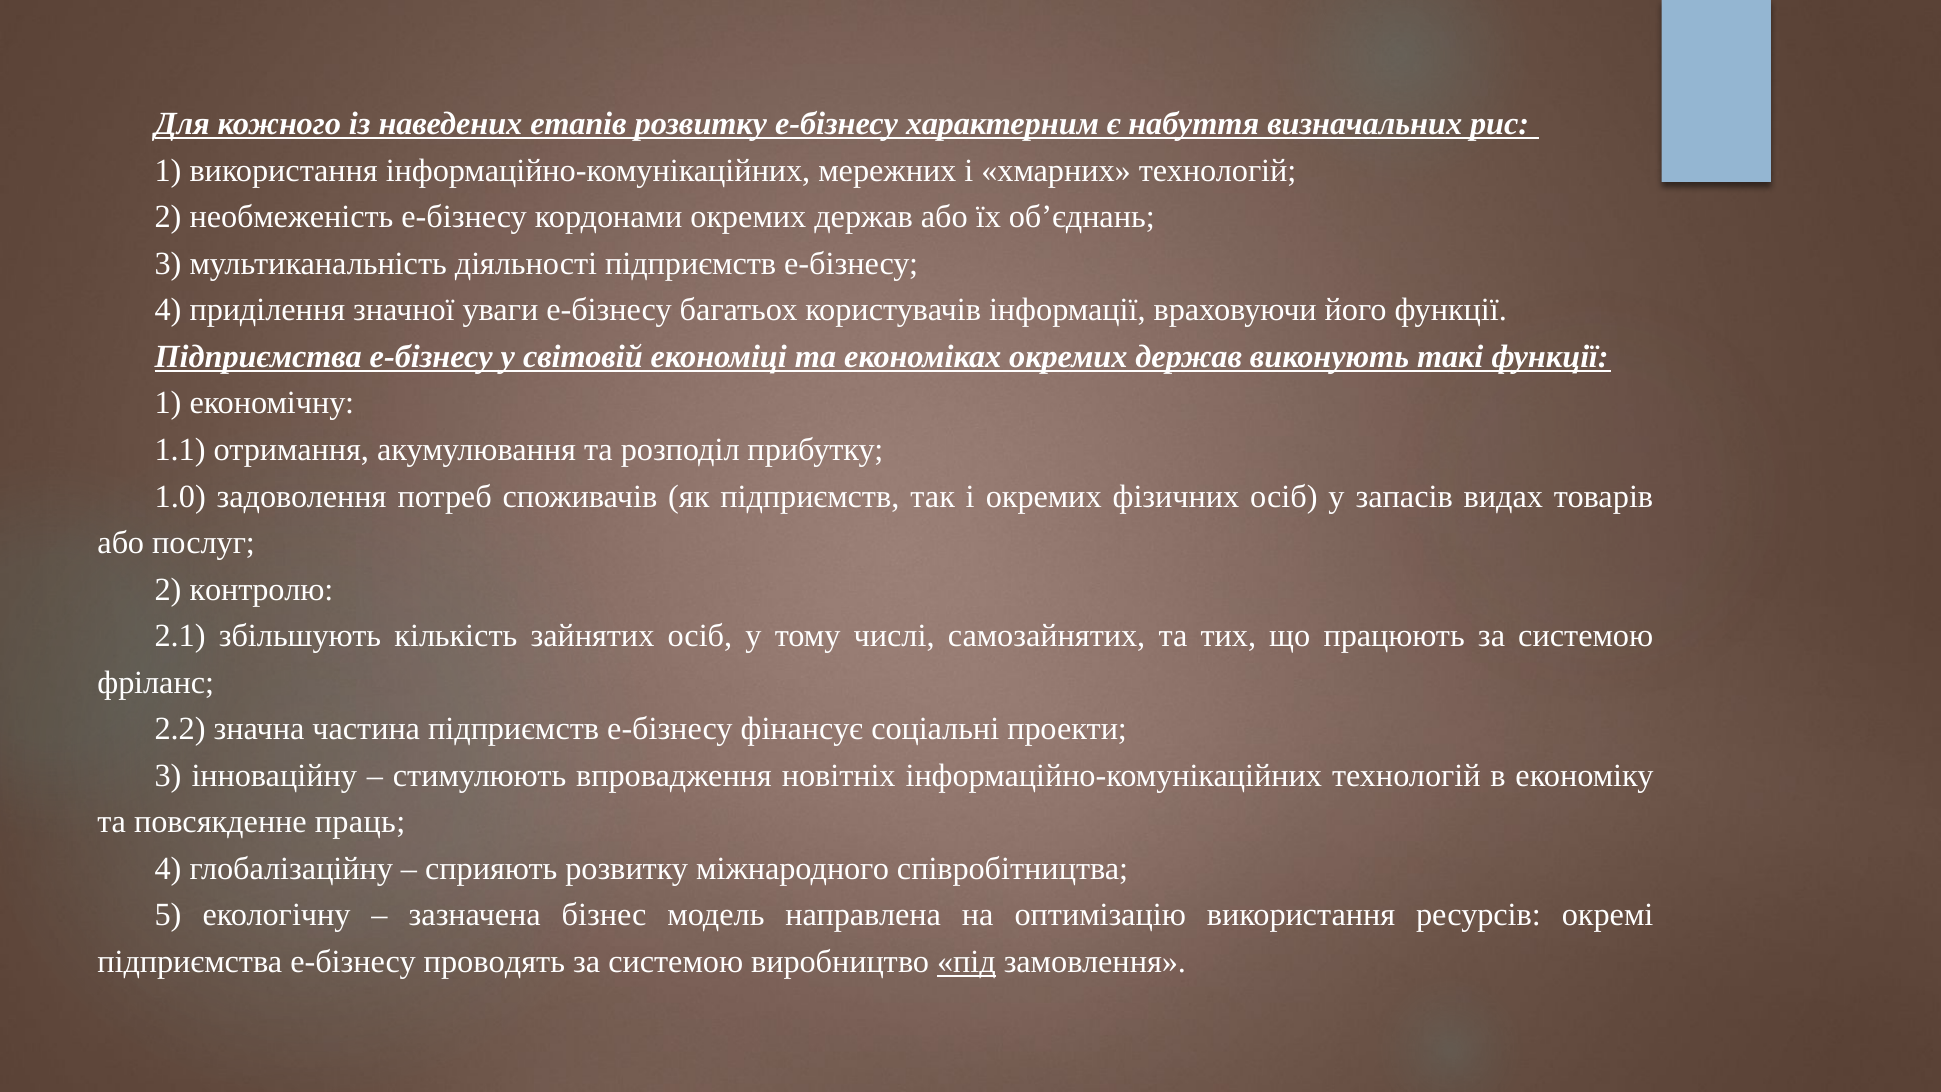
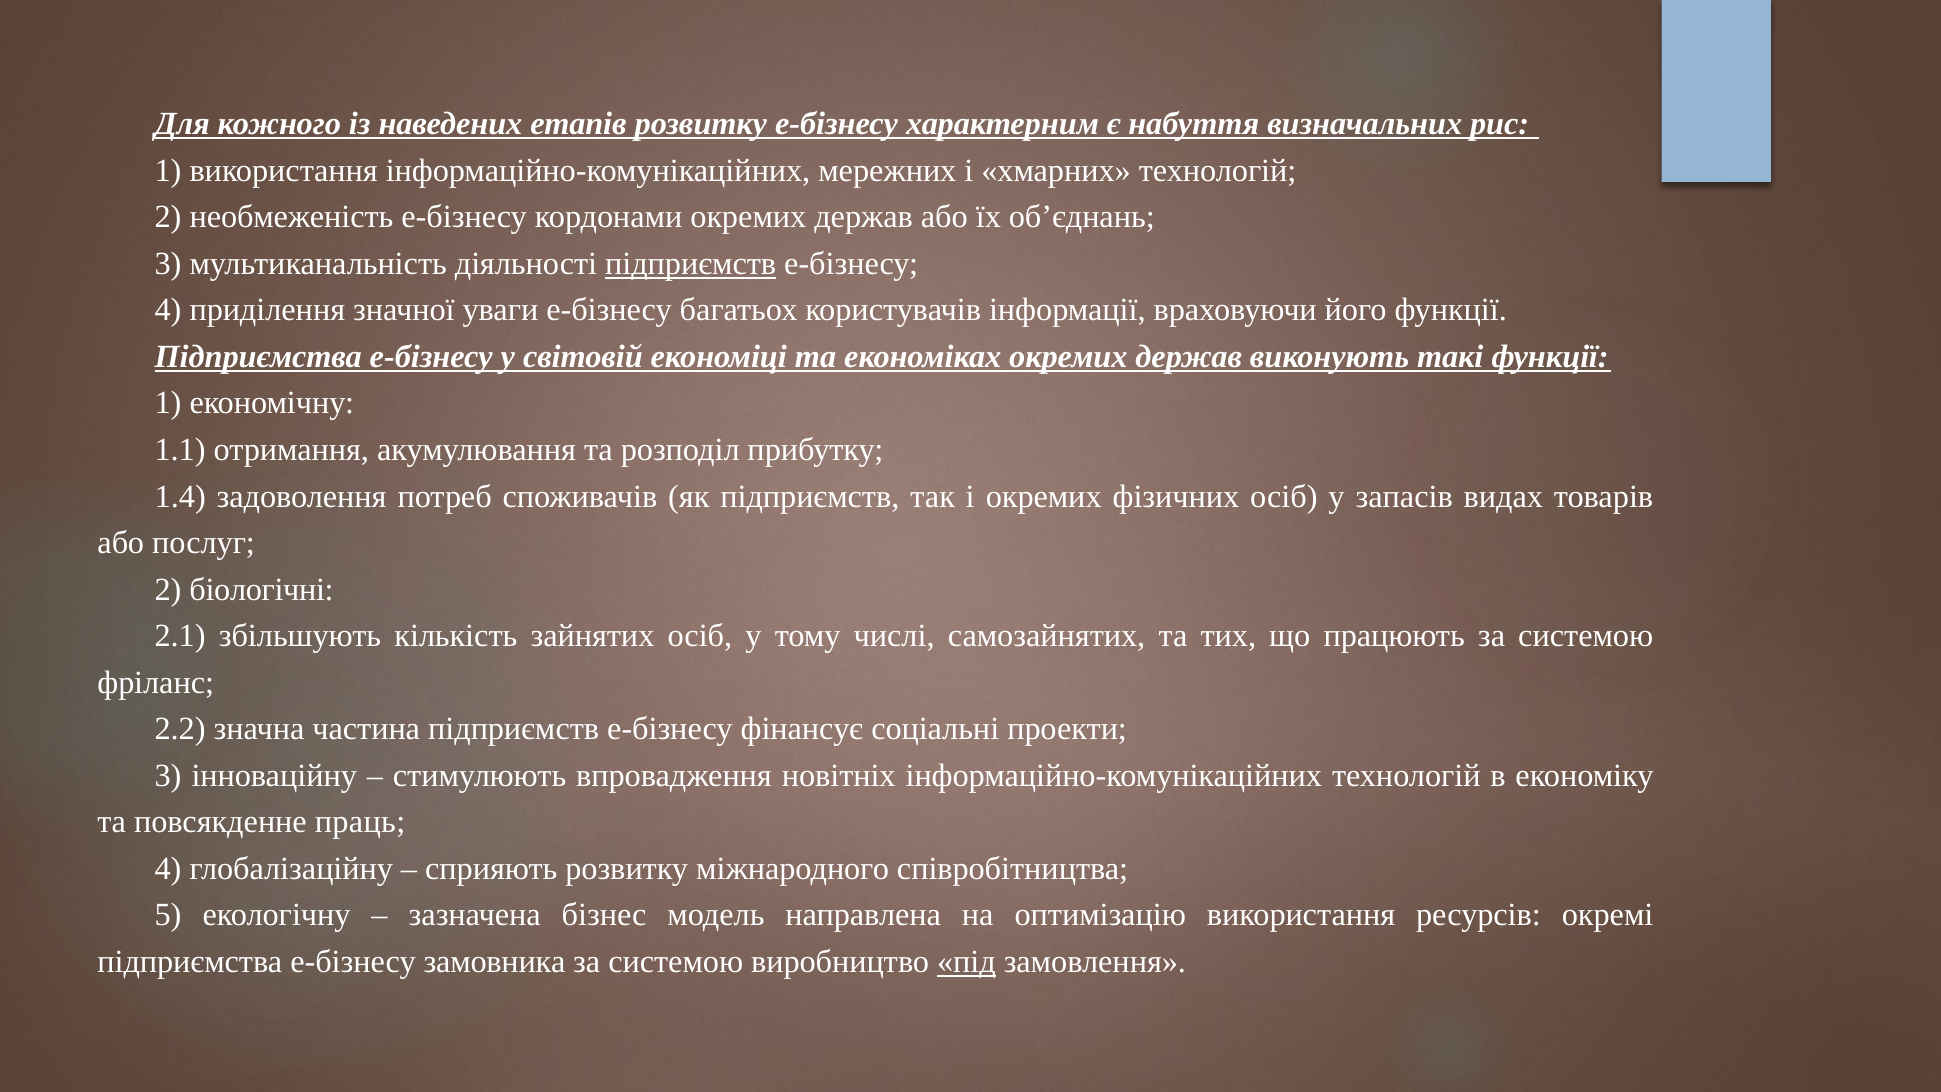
підприємств at (691, 264) underline: none -> present
1.0: 1.0 -> 1.4
контролю: контролю -> біологічні
проводять: проводять -> замовника
